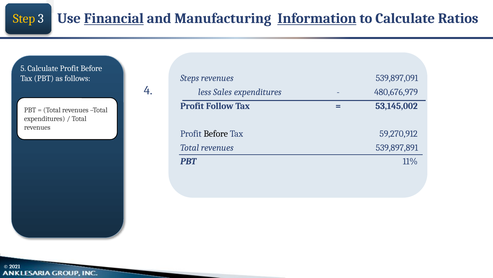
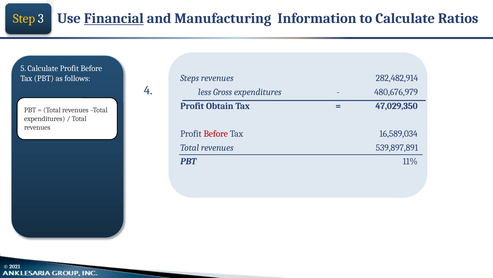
Information underline: present -> none
539,897,091: 539,897,091 -> 282,482,914
Sales: Sales -> Gross
Follow: Follow -> Obtain
53,145,002: 53,145,002 -> 47,029,350
Before at (216, 133) colour: black -> red
59,270,912: 59,270,912 -> 16,589,034
